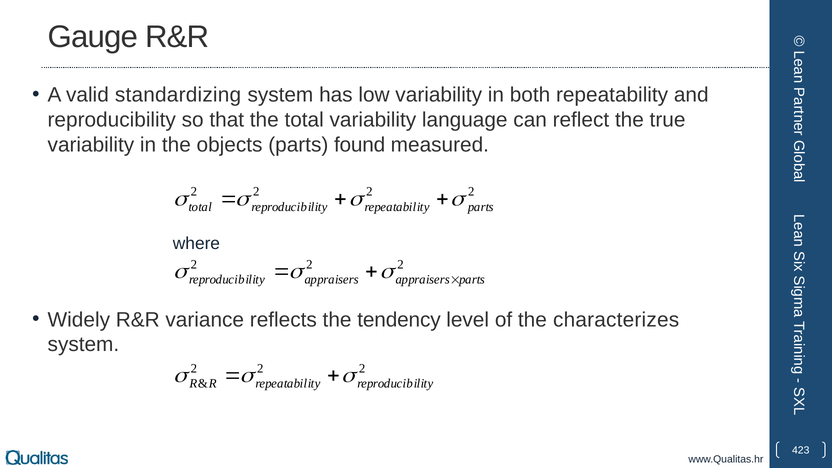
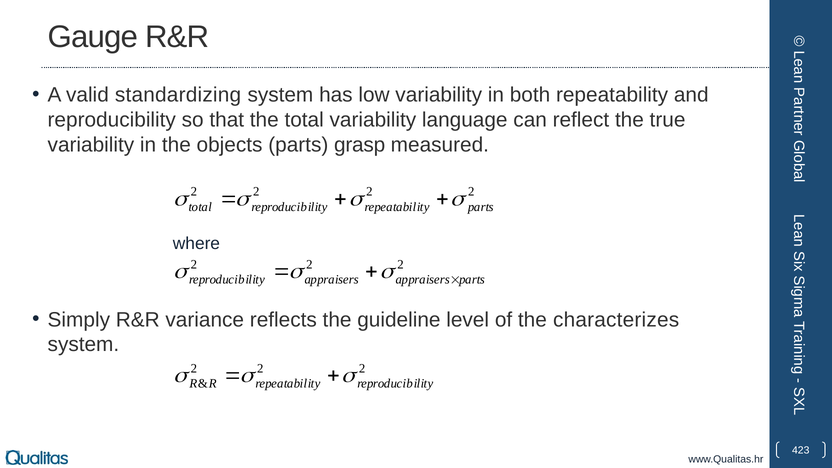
found: found -> grasp
Widely: Widely -> Simply
tendency: tendency -> guideline
